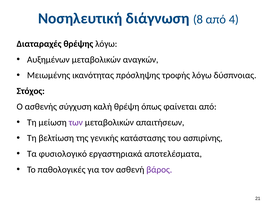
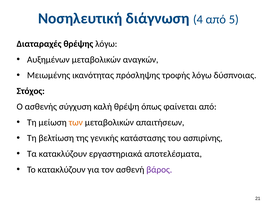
8: 8 -> 4
4: 4 -> 5
των colour: purple -> orange
Τα φυσιολογικό: φυσιολογικό -> κατακλύζουν
Το παθολογικές: παθολογικές -> κατακλύζουν
